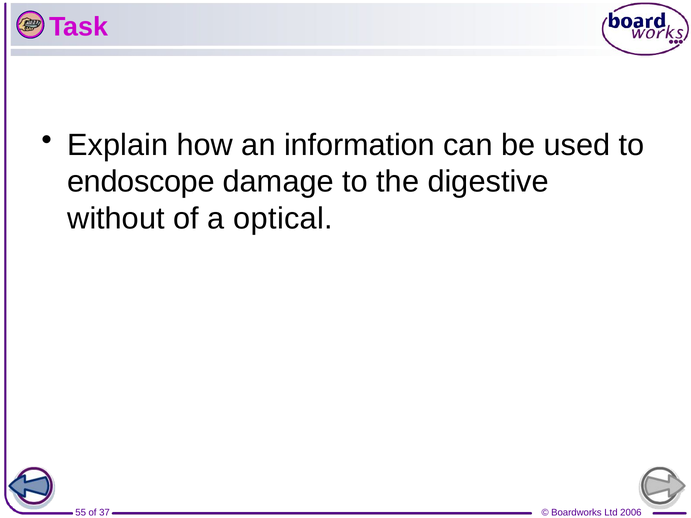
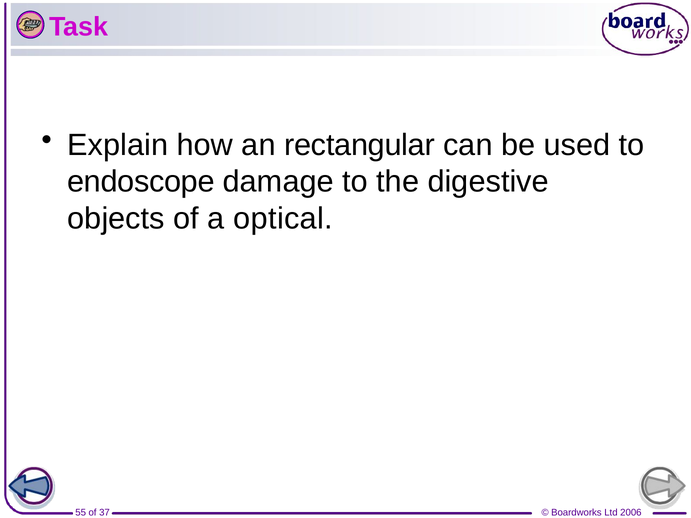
information: information -> rectangular
without: without -> objects
